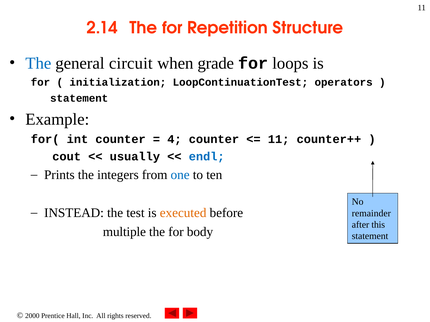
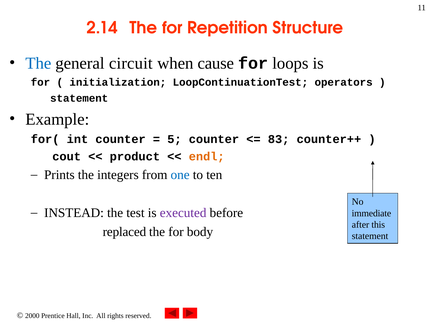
grade: grade -> cause
4: 4 -> 5
11 at (279, 139): 11 -> 83
usually: usually -> product
endl colour: blue -> orange
executed colour: orange -> purple
remainder: remainder -> immediate
multiple: multiple -> replaced
